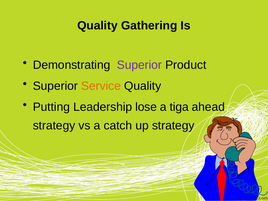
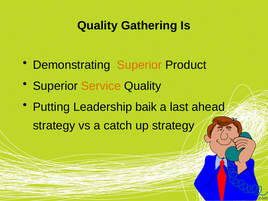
Superior at (139, 65) colour: purple -> orange
lose: lose -> baik
tiga: tiga -> last
